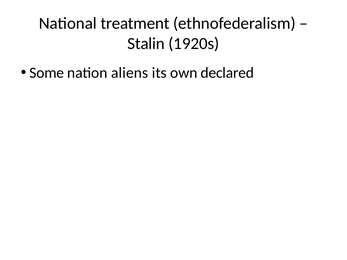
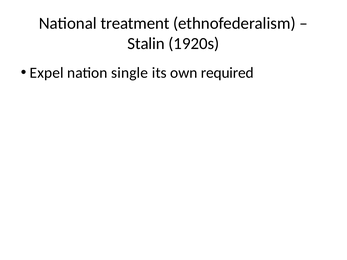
Some: Some -> Expel
aliens: aliens -> single
declared: declared -> required
